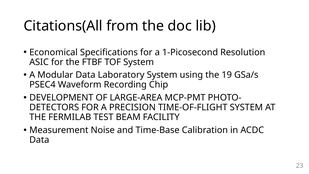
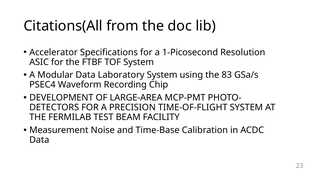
Economical: Economical -> Accelerator
19: 19 -> 83
